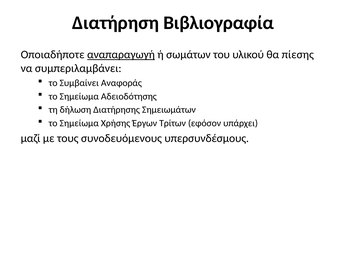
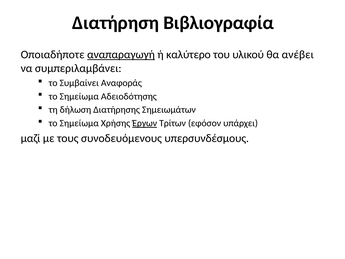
σωμάτων: σωμάτων -> καλύτερο
πίεσης: πίεσης -> ανέβει
Έργων underline: none -> present
